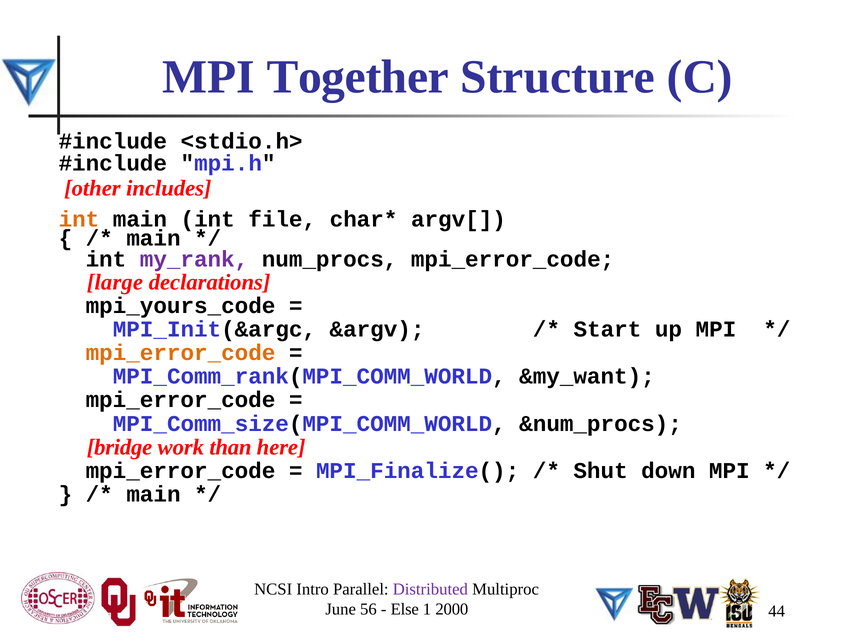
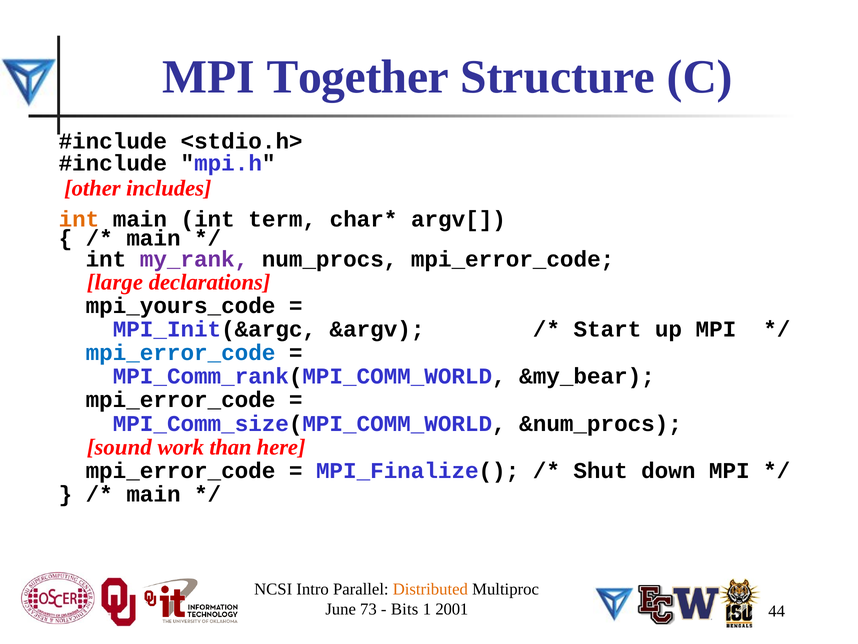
file: file -> term
mpi_error_code at (181, 353) colour: orange -> blue
&my_want: &my_want -> &my_bear
bridge: bridge -> sound
Distributed colour: purple -> orange
56: 56 -> 73
Else: Else -> Bits
2000: 2000 -> 2001
